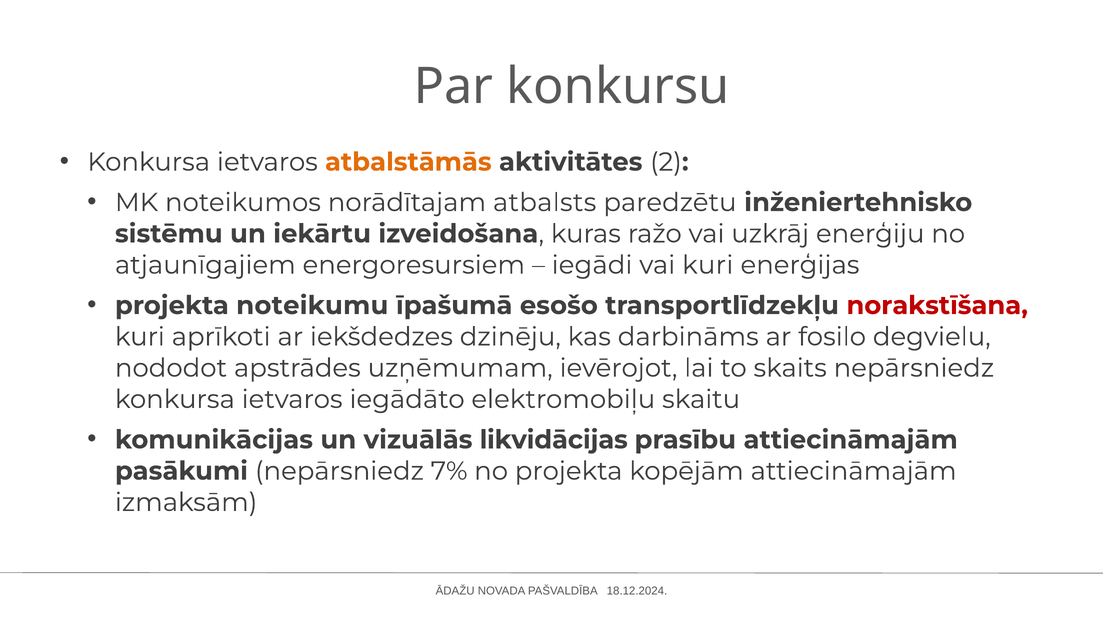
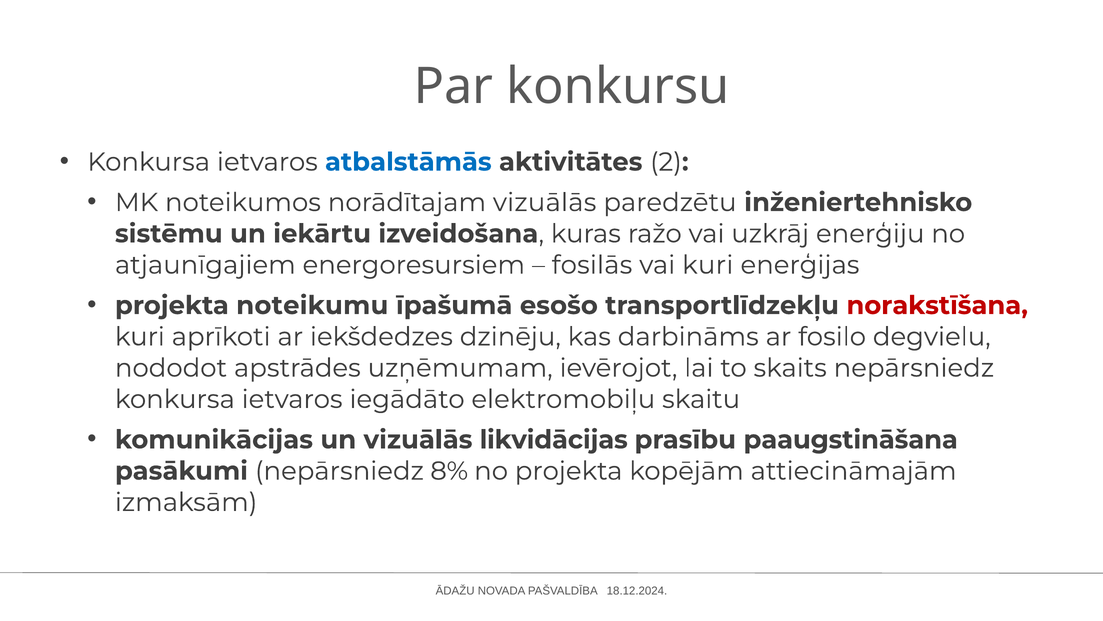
atbalstāmās colour: orange -> blue
norādītajam atbalsts: atbalsts -> vizuālās
iegādi: iegādi -> fosilās
prasību attiecināmajām: attiecināmajām -> paaugstināšana
7%: 7% -> 8%
